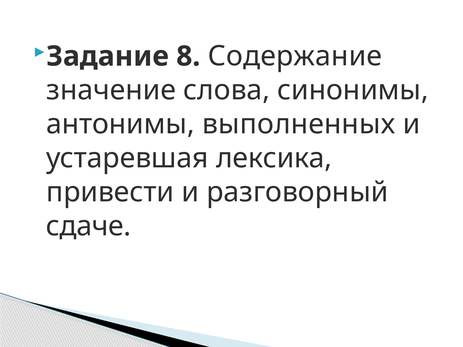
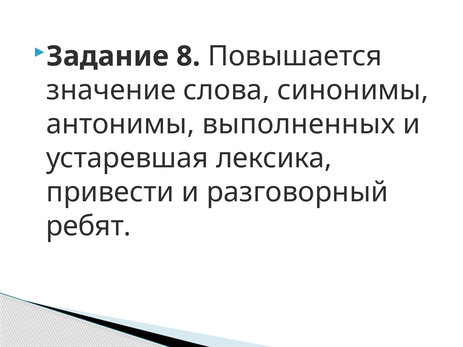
Содержание: Содержание -> Повышается
сдаче: сдаче -> ребят
